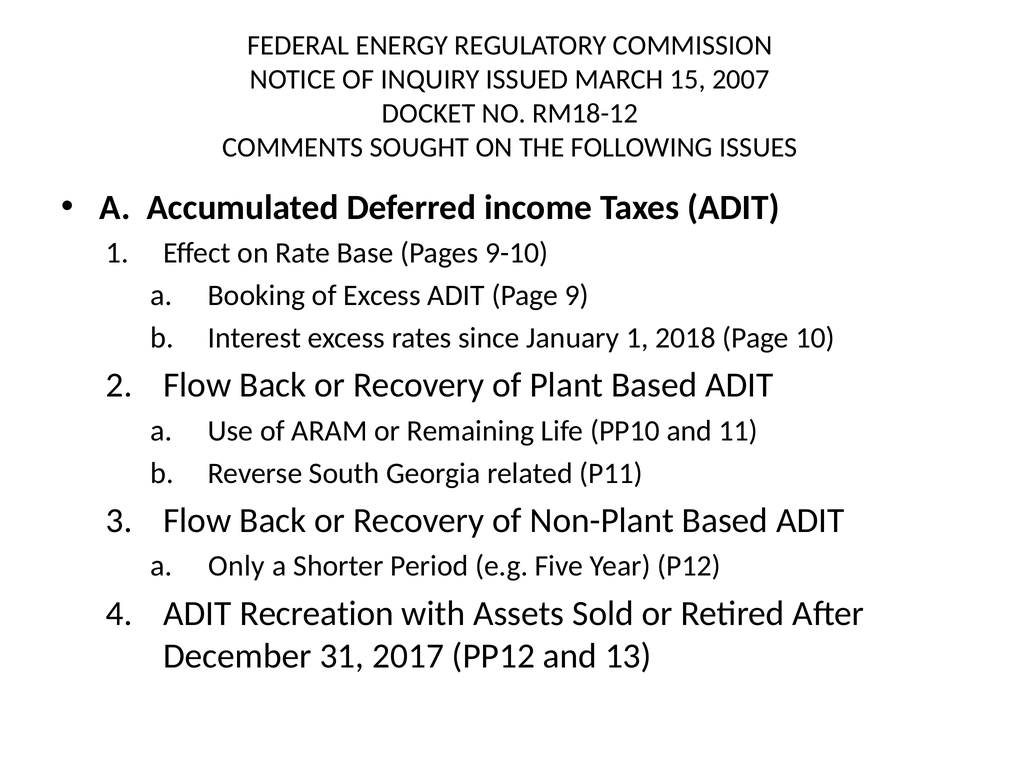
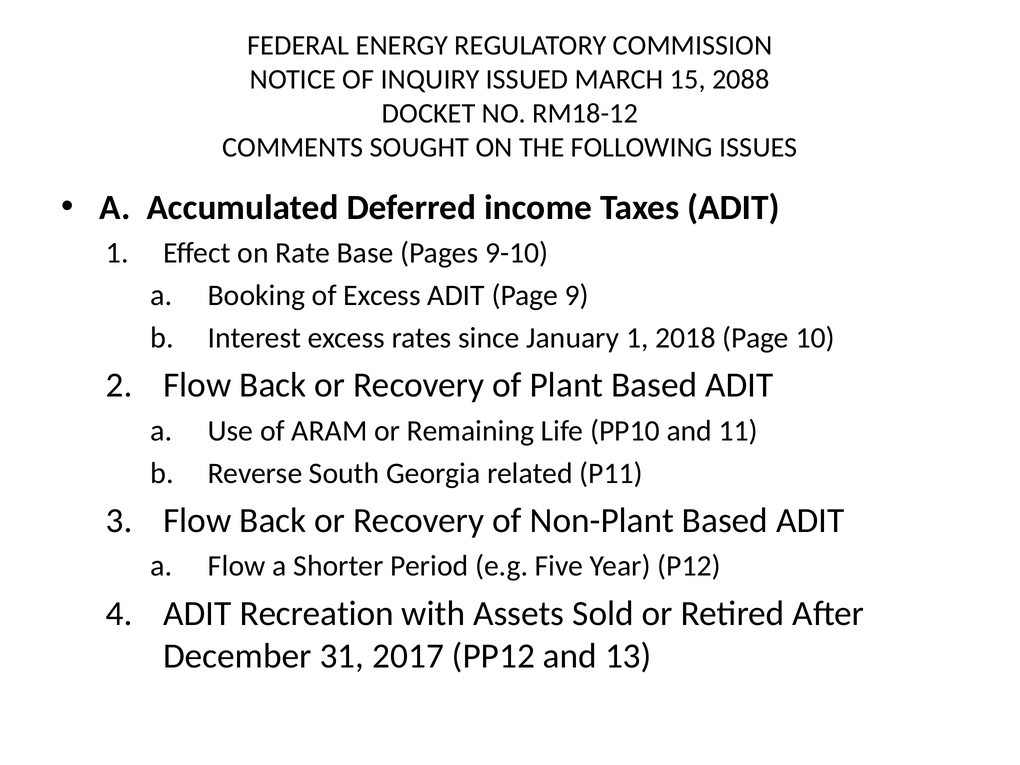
2007: 2007 -> 2088
a Only: Only -> Flow
